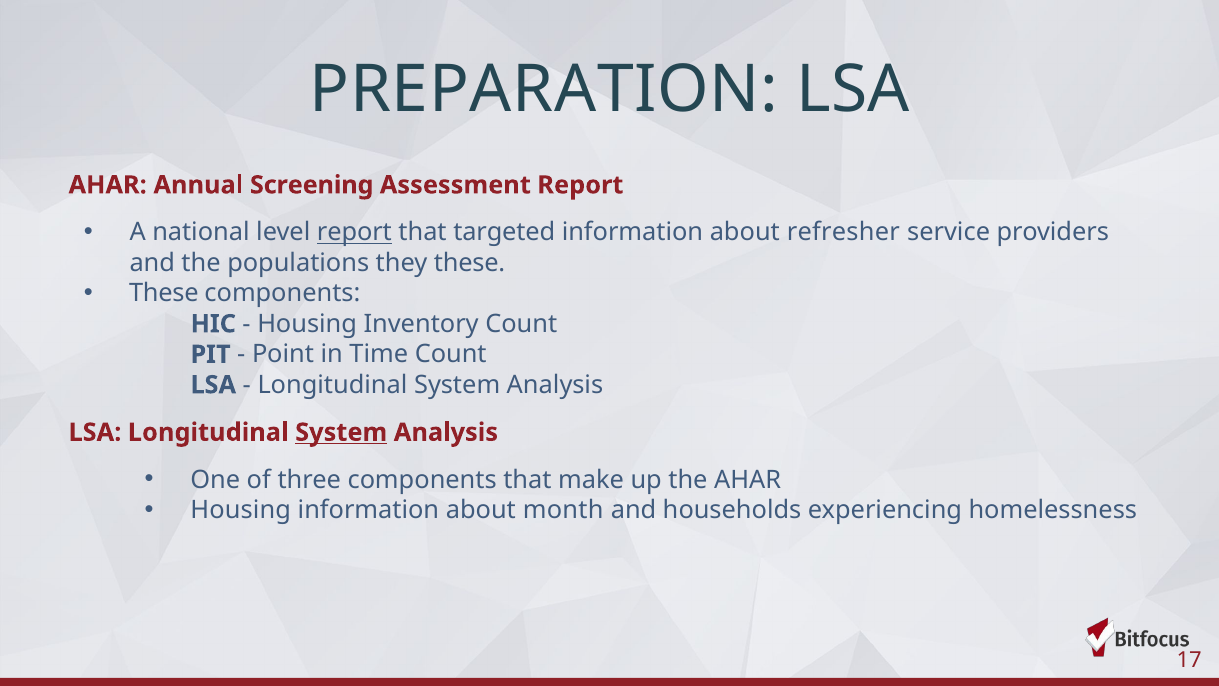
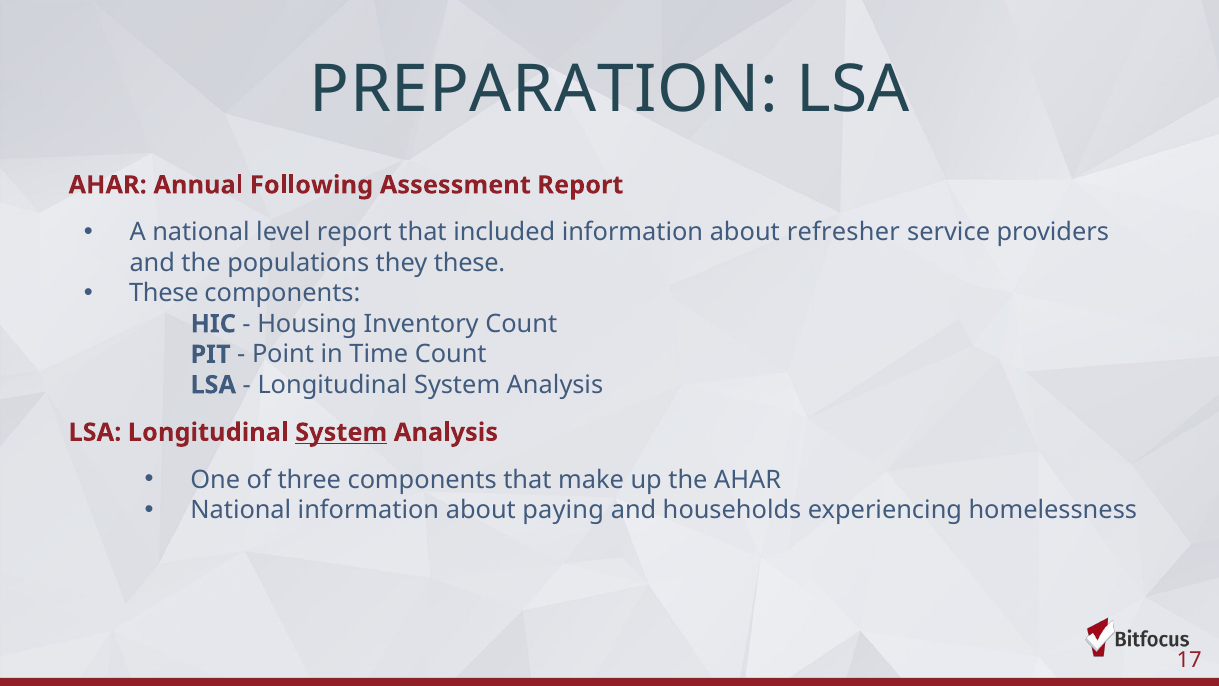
Screening: Screening -> Following
report at (354, 232) underline: present -> none
targeted: targeted -> included
Housing at (241, 510): Housing -> National
month: month -> paying
